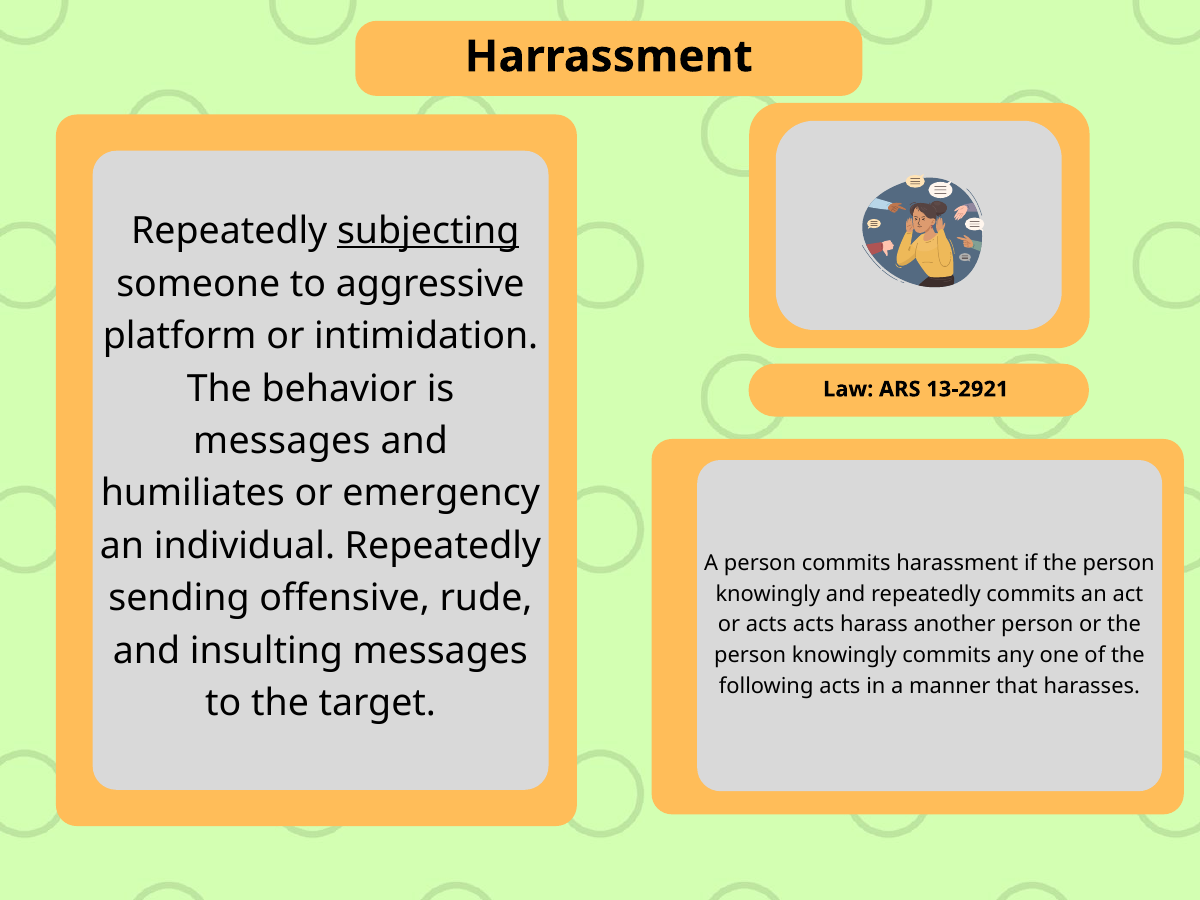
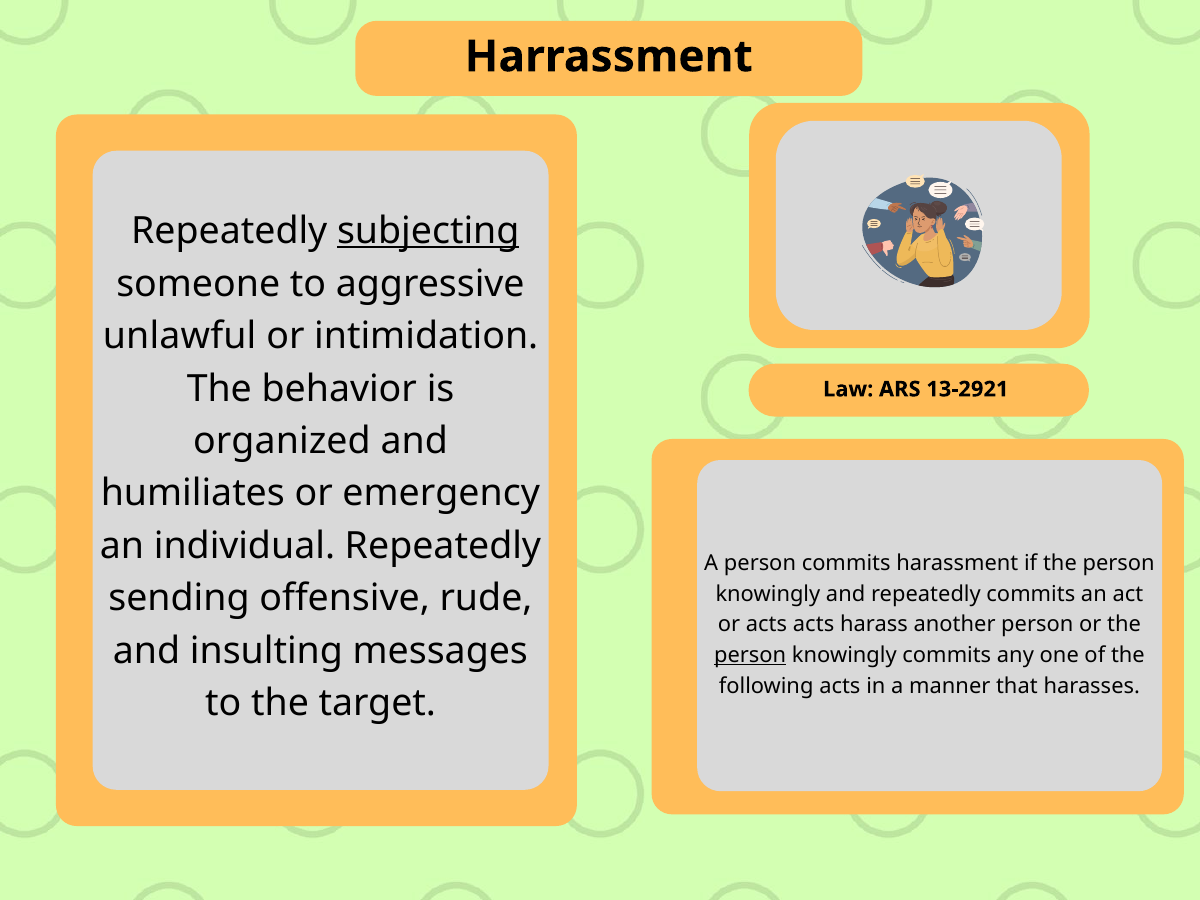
platform: platform -> unlawful
messages at (282, 441): messages -> organized
person at (750, 655) underline: none -> present
